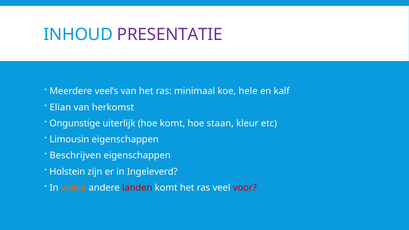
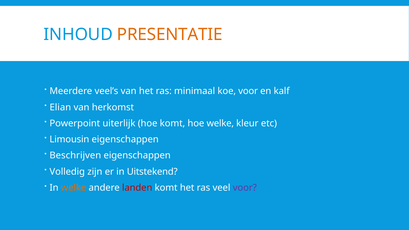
PRESENTATIE colour: purple -> orange
koe hele: hele -> voor
Ongunstige: Ongunstige -> Powerpoint
hoe staan: staan -> welke
Holstein: Holstein -> Volledig
Ingeleverd: Ingeleverd -> Uitstekend
voor at (245, 188) colour: red -> purple
